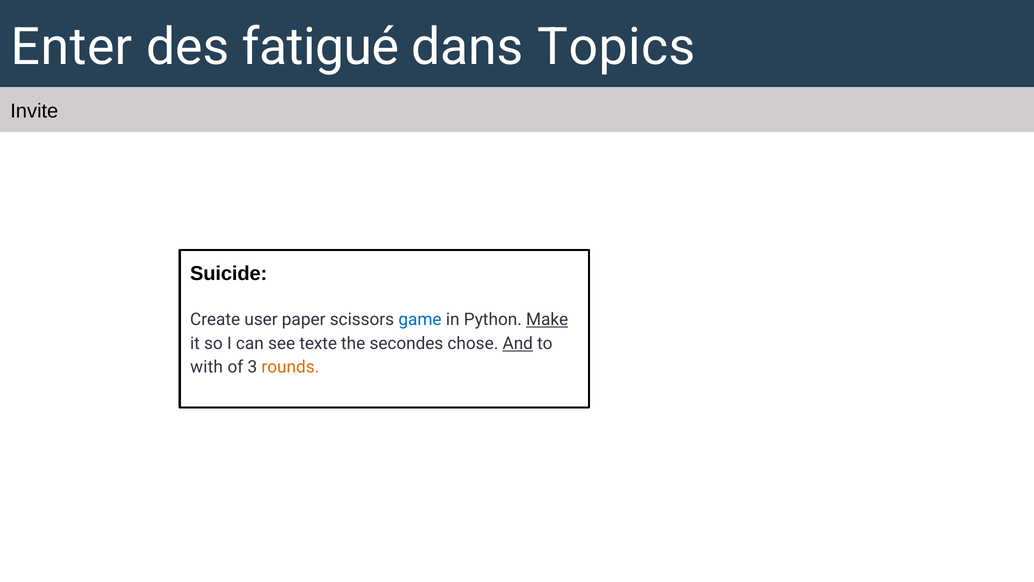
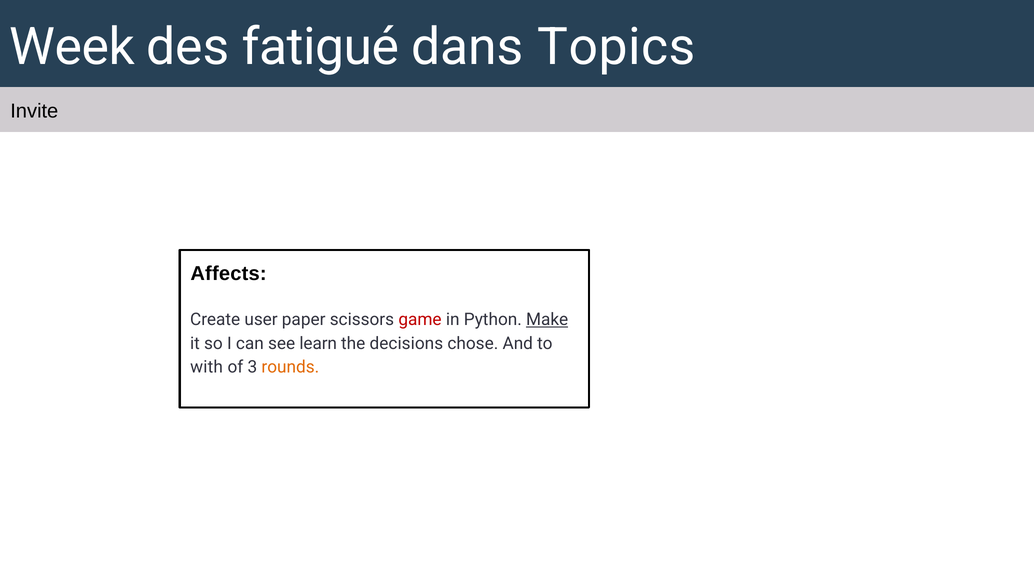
Enter: Enter -> Week
Suicide: Suicide -> Affects
game colour: blue -> red
texte: texte -> learn
secondes: secondes -> decisions
And underline: present -> none
